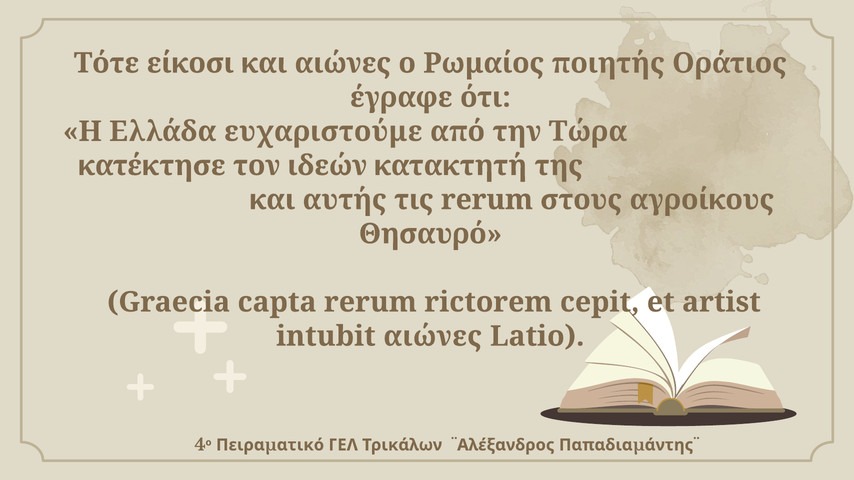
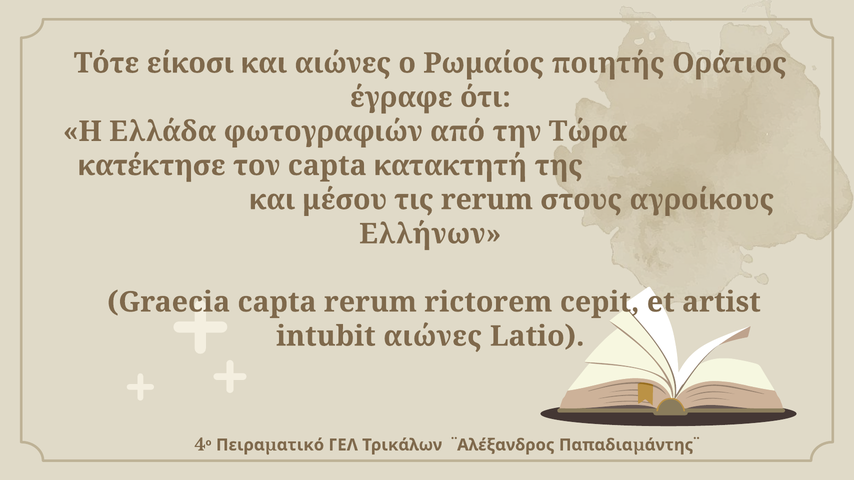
ευχαριστούμε: ευχαριστούμε -> φωτογραφιών
τον ιδεών: ιδεών -> capta
αυτής: αυτής -> μέσου
Θησαυρό: Θησαυρό -> Ελλήνων
